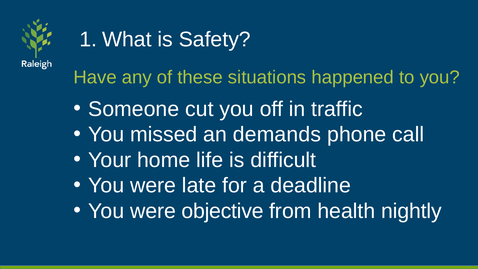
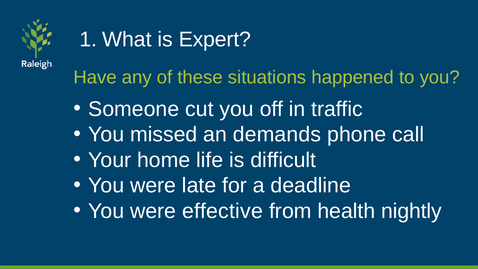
Safety: Safety -> Expert
objective: objective -> effective
